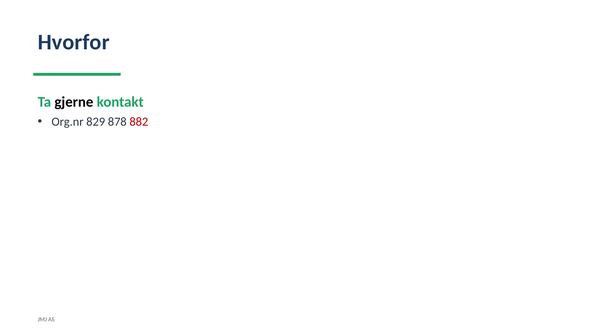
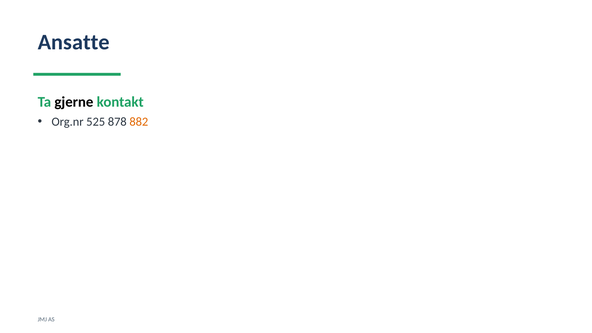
Hvorfor: Hvorfor -> Ansatte
829: 829 -> 525
882 colour: red -> orange
